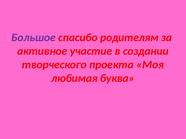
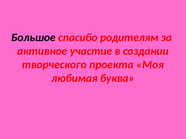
Большое colour: purple -> black
